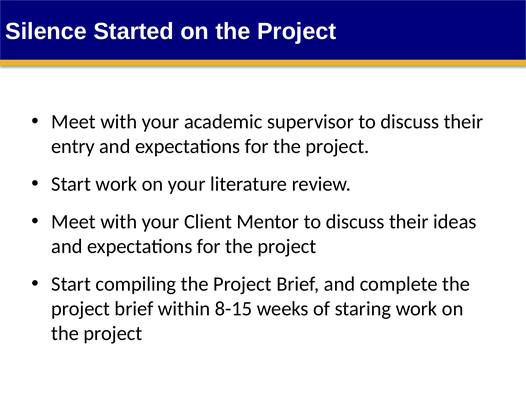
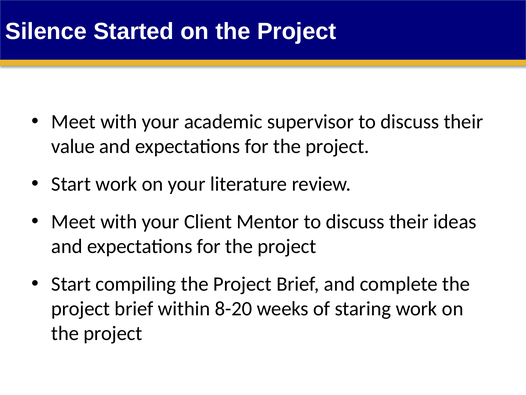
entry: entry -> value
8-15: 8-15 -> 8-20
